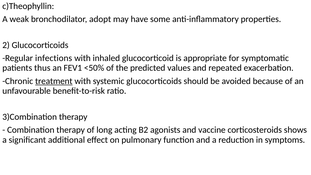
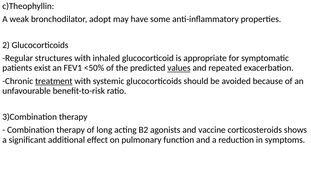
infections: infections -> structures
thus: thus -> exist
values underline: none -> present
